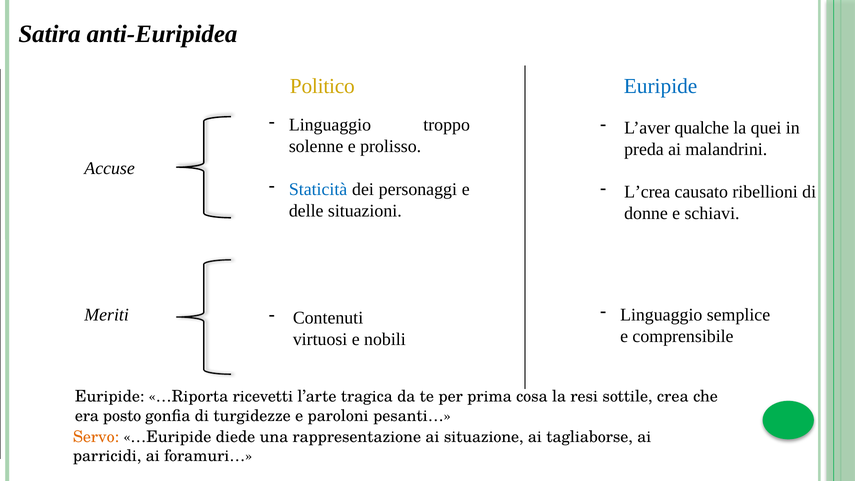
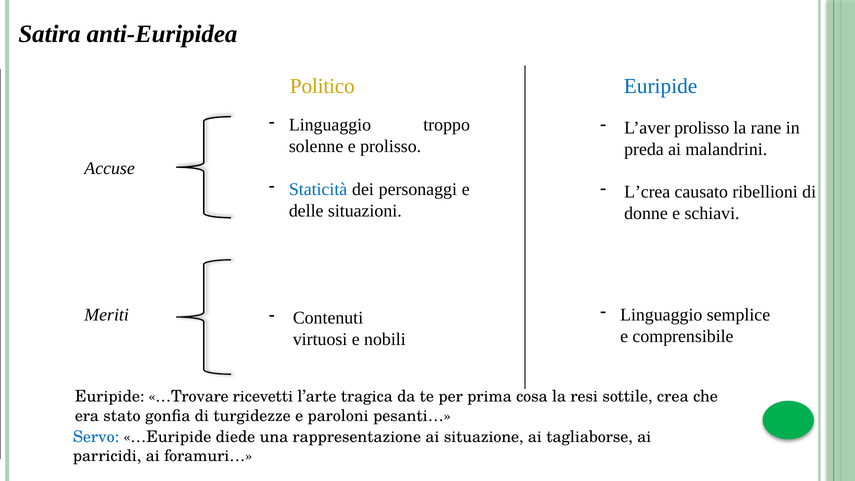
L’aver qualche: qualche -> prolisso
quei: quei -> rane
…Riporta: …Riporta -> …Trovare
posto: posto -> stato
Servo colour: orange -> blue
